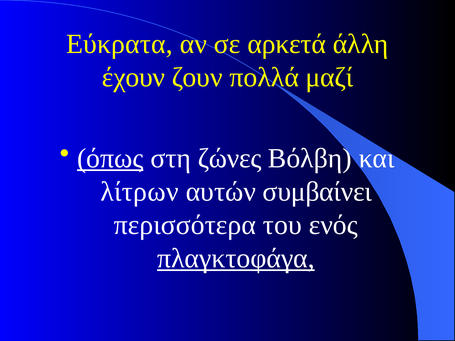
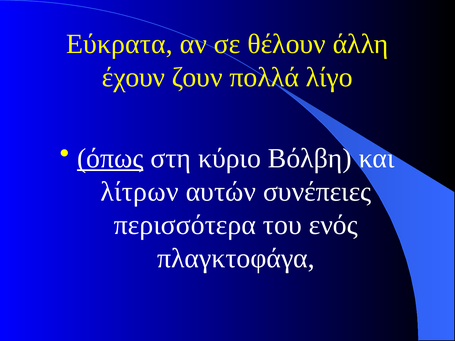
αρκετά: αρκετά -> θέλουν
μαζί: μαζί -> λίγο
ζώνες: ζώνες -> κύριο
συμβαίνει: συμβαίνει -> συνέπειες
πλαγκτοφάγα underline: present -> none
